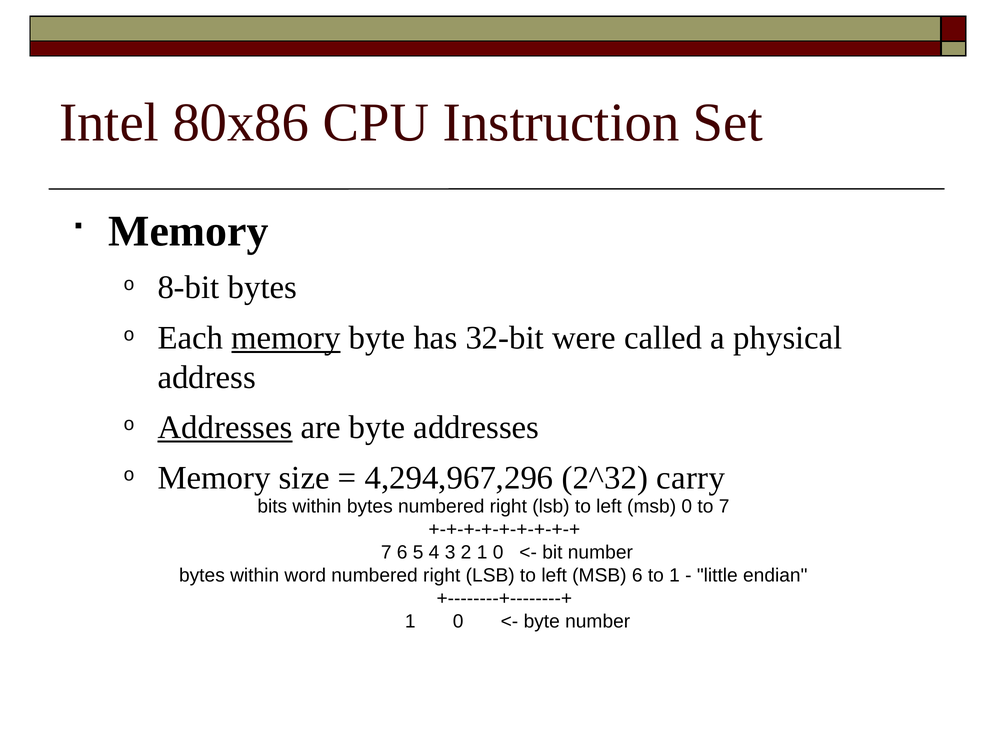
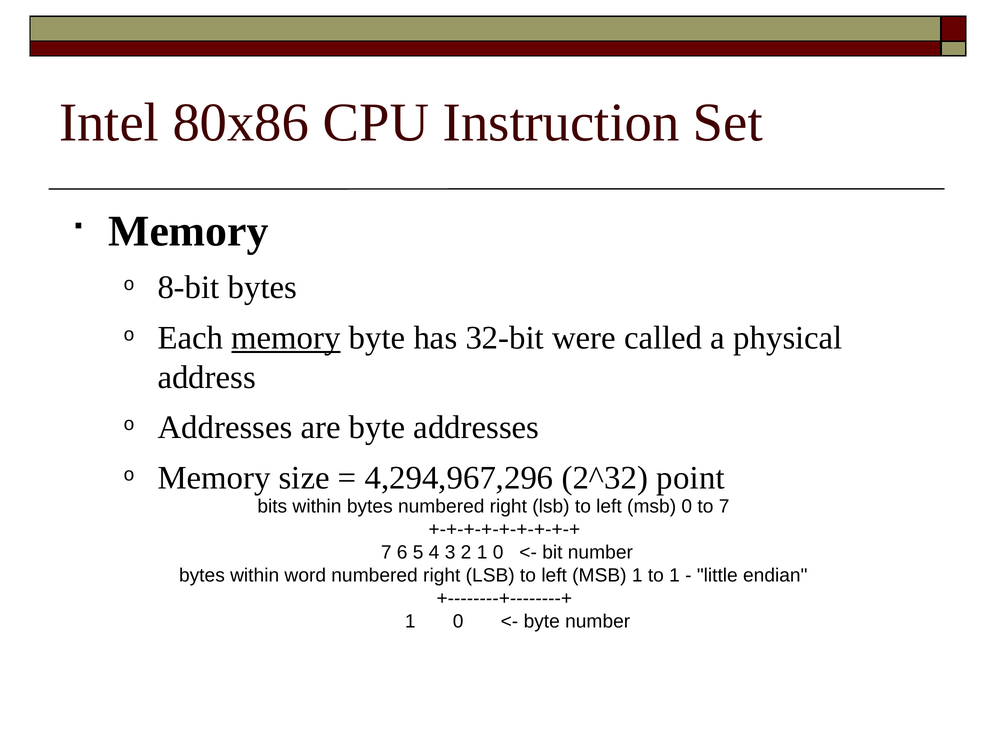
Addresses at (225, 427) underline: present -> none
carry: carry -> point
MSB 6: 6 -> 1
